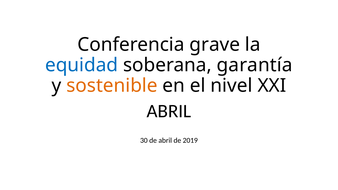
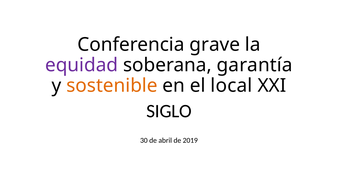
equidad colour: blue -> purple
nivel: nivel -> local
ABRIL at (169, 111): ABRIL -> SIGLO
